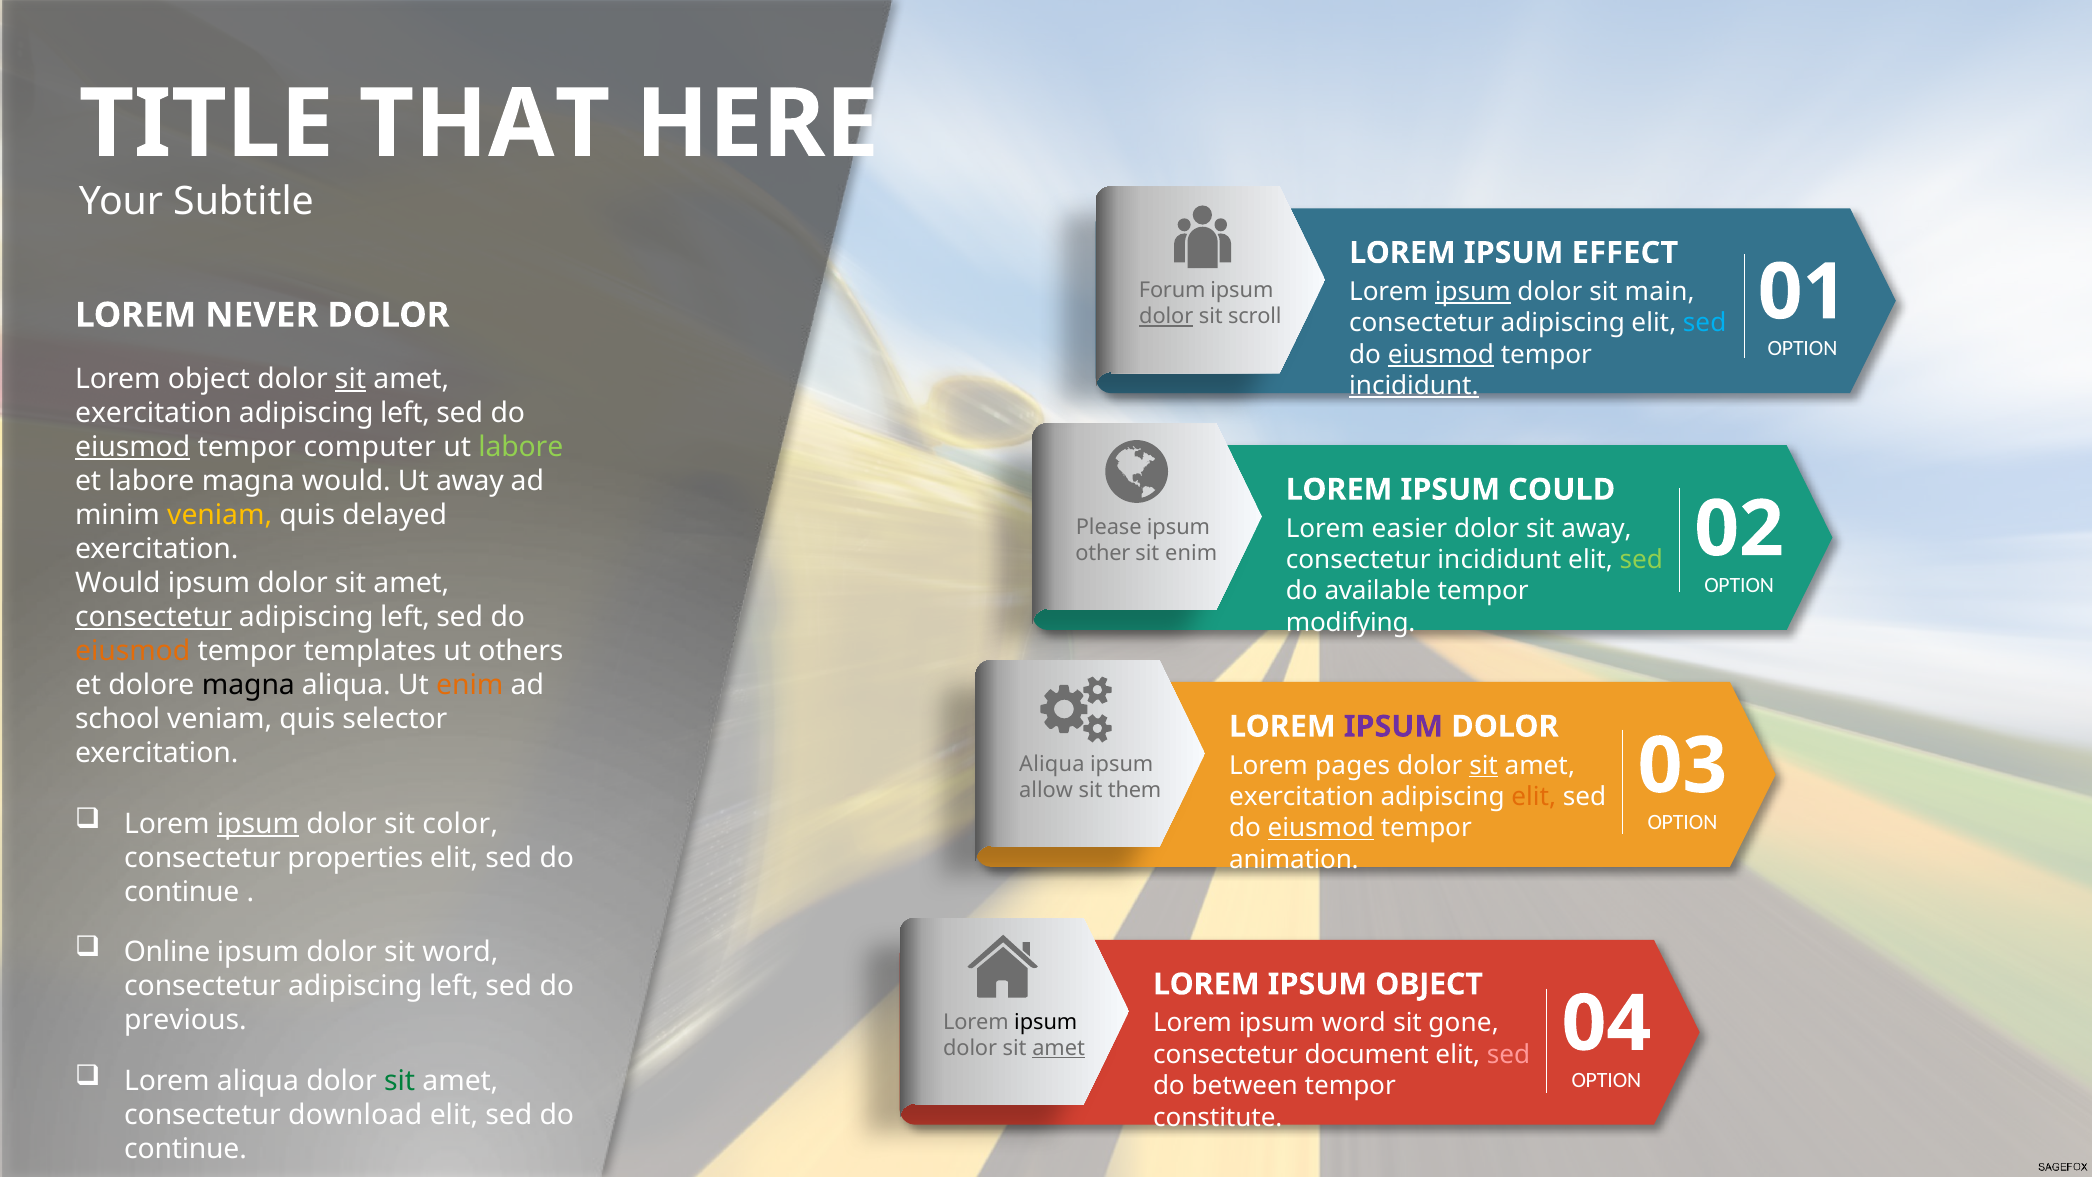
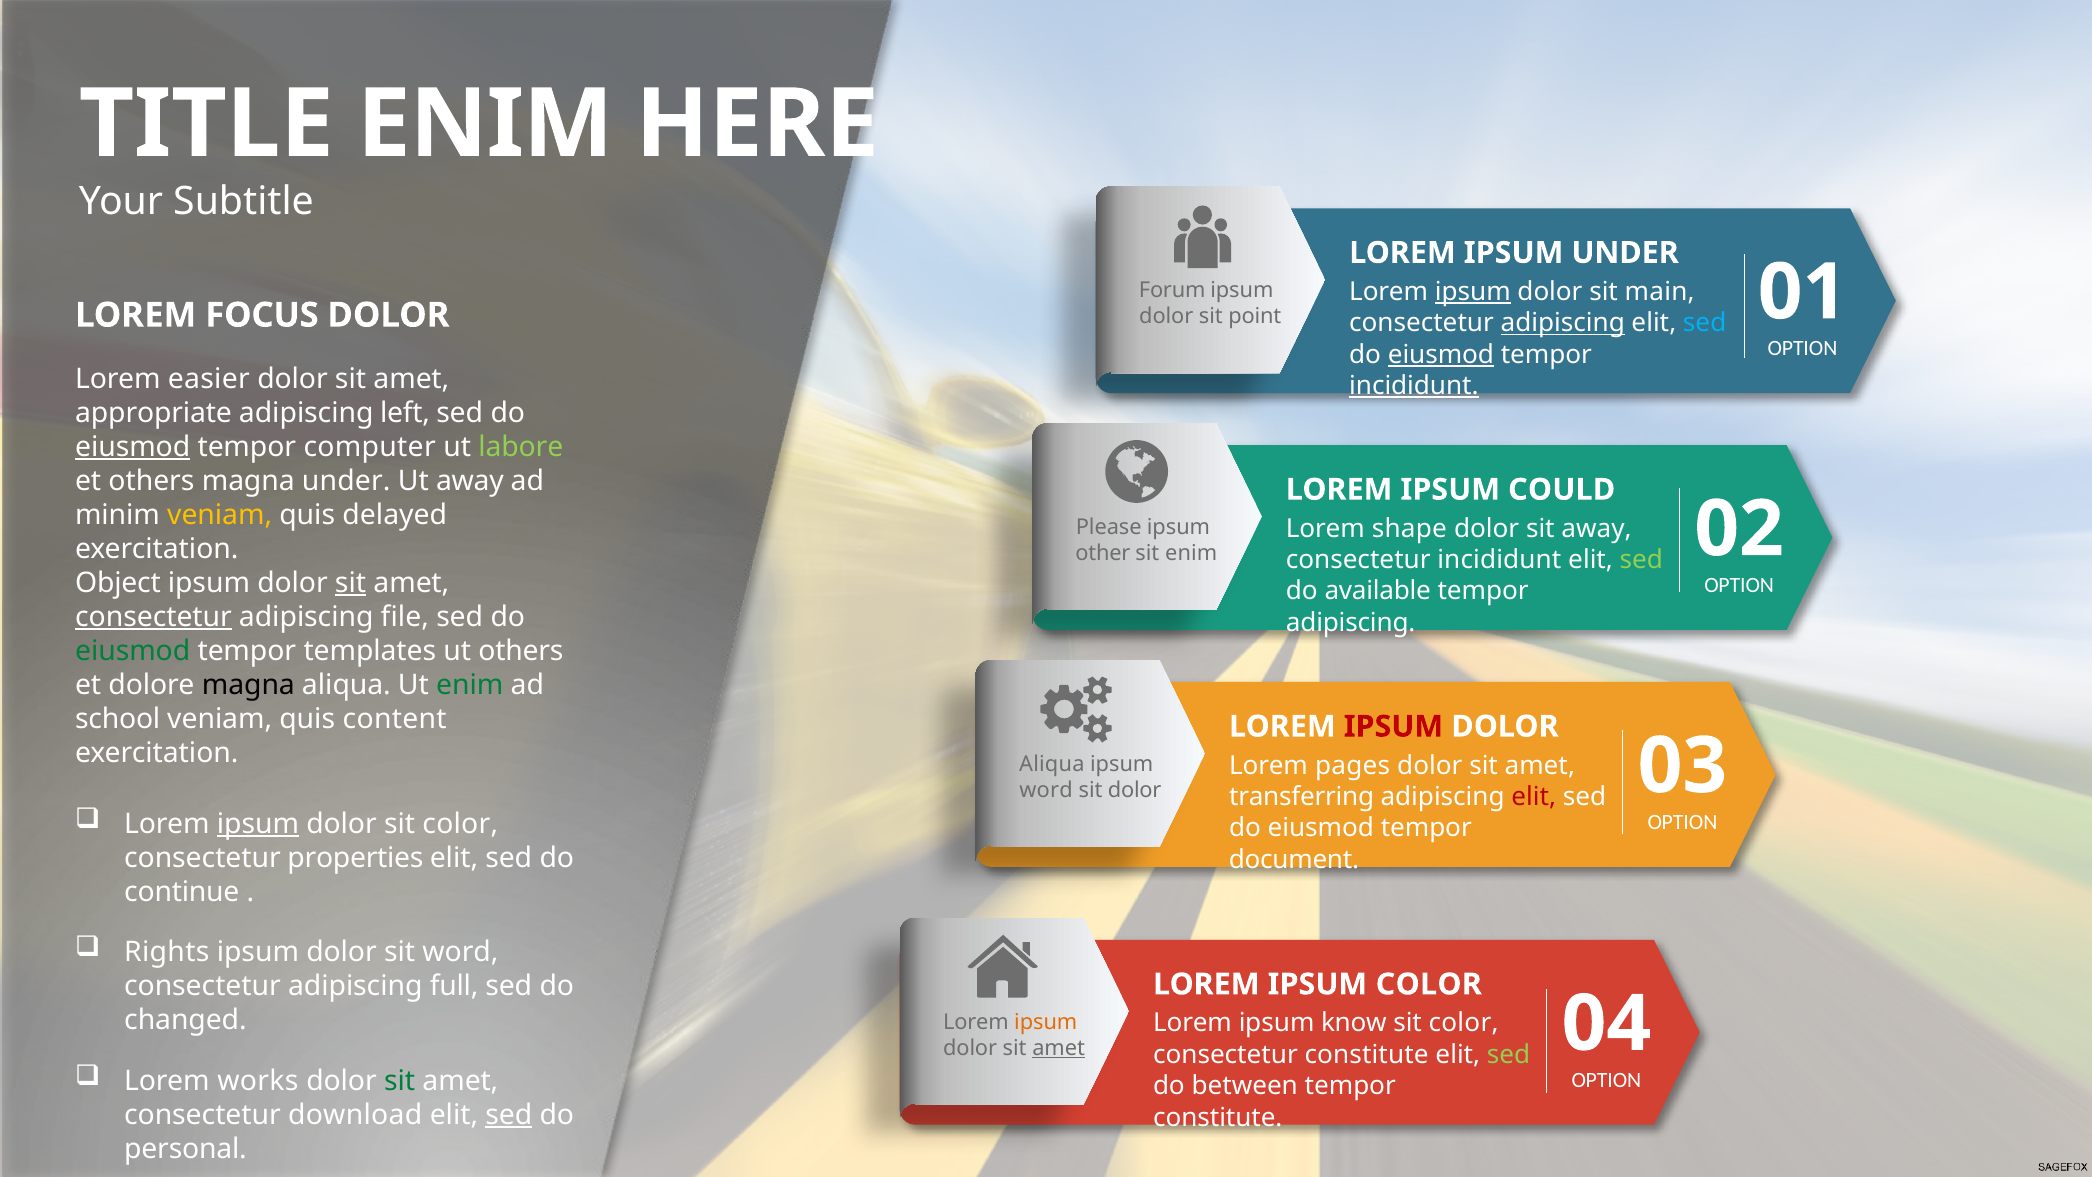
THAT at (484, 124): THAT -> ENIM
IPSUM EFFECT: EFFECT -> UNDER
NEVER: NEVER -> FOCUS
dolor at (1166, 317) underline: present -> none
scroll: scroll -> point
adipiscing at (1563, 323) underline: none -> present
Lorem object: object -> easier
sit at (351, 379) underline: present -> none
exercitation at (154, 413): exercitation -> appropriate
et labore: labore -> others
magna would: would -> under
easier: easier -> shape
Would at (118, 583): Would -> Object
sit at (351, 583) underline: none -> present
left at (405, 617): left -> file
modifying at (1351, 623): modifying -> adipiscing
eiusmod at (133, 651) colour: orange -> green
enim at (470, 685) colour: orange -> green
selector: selector -> content
IPSUM at (1393, 726) colour: purple -> red
sit at (1484, 765) underline: present -> none
allow at (1046, 790): allow -> word
sit them: them -> dolor
exercitation at (1302, 797): exercitation -> transferring
elit at (1534, 797) colour: orange -> red
eiusmod at (1321, 828) underline: present -> none
animation: animation -> document
Online: Online -> Rights
left at (454, 986): left -> full
IPSUM OBJECT: OBJECT -> COLOR
previous: previous -> changed
ipsum at (1046, 1022) colour: black -> orange
ipsum word: word -> know
gone at (1464, 1023): gone -> color
consectetur document: document -> constitute
sed at (1508, 1054) colour: pink -> light green
Lorem aliqua: aliqua -> works
sed at (509, 1114) underline: none -> present
continue at (186, 1148): continue -> personal
